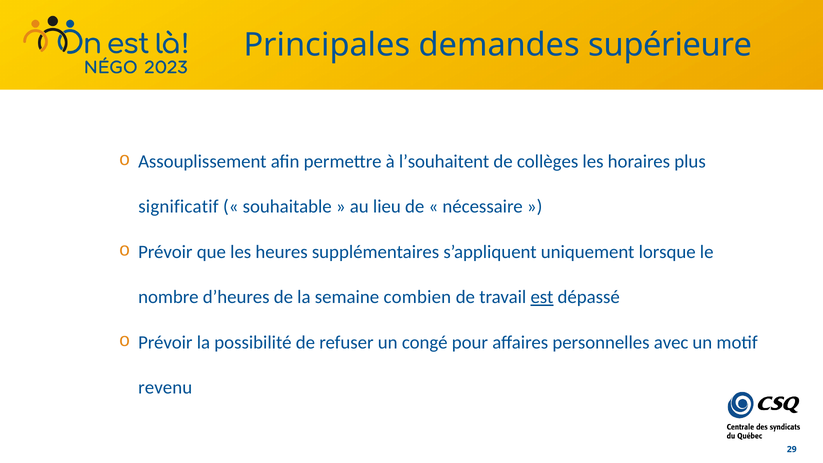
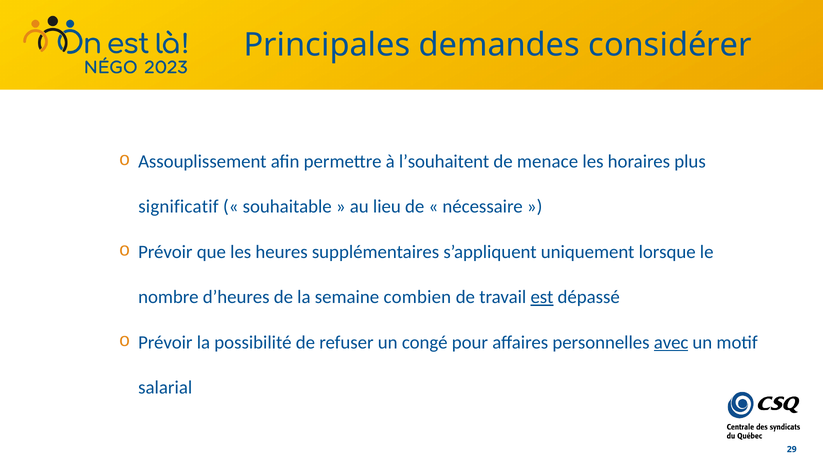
supérieure: supérieure -> considérer
collèges: collèges -> menace
avec underline: none -> present
revenu: revenu -> salarial
